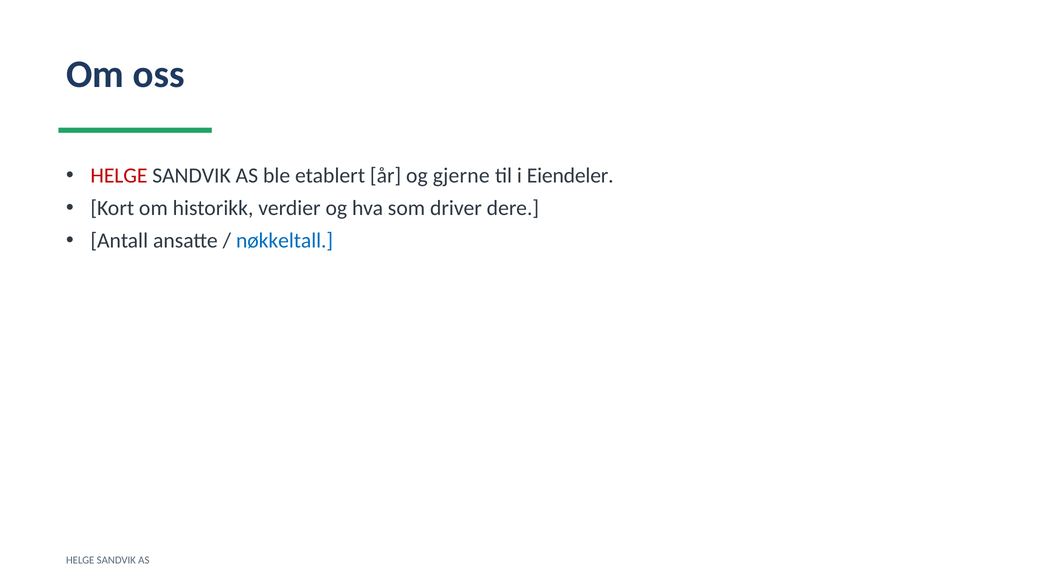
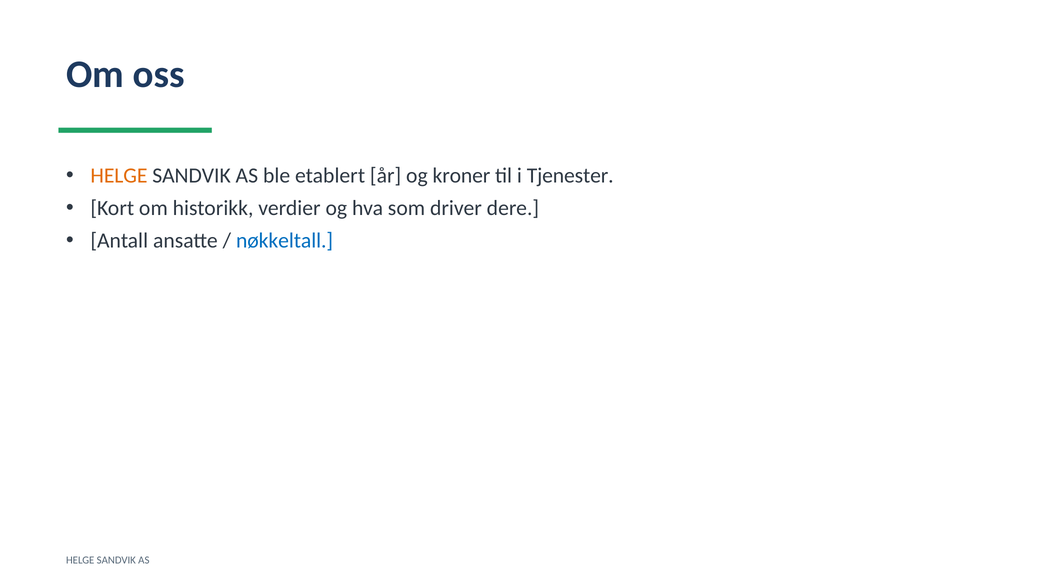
HELGE at (119, 176) colour: red -> orange
gjerne: gjerne -> kroner
Eiendeler: Eiendeler -> Tjenester
